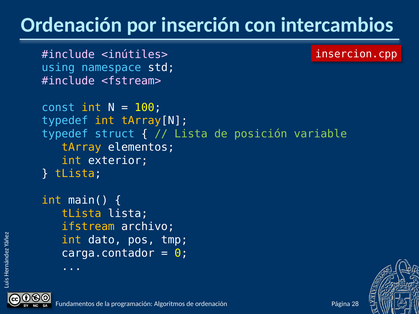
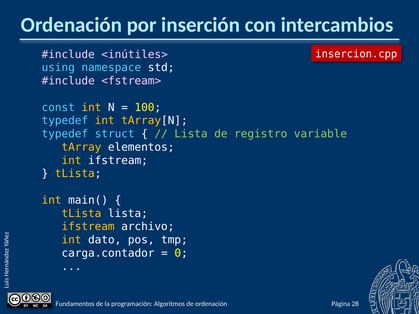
posición: posición -> registro
int exterior: exterior -> ifstream
